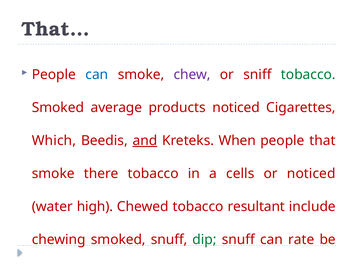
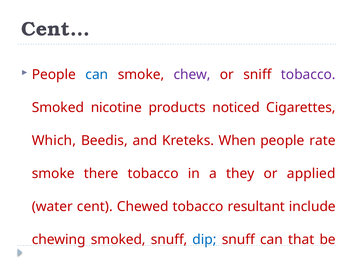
That…: That… -> Cent…
tobacco at (308, 75) colour: green -> purple
average: average -> nicotine
and underline: present -> none
that: that -> rate
cells: cells -> they
or noticed: noticed -> applied
high: high -> cent
dip colour: green -> blue
rate: rate -> that
